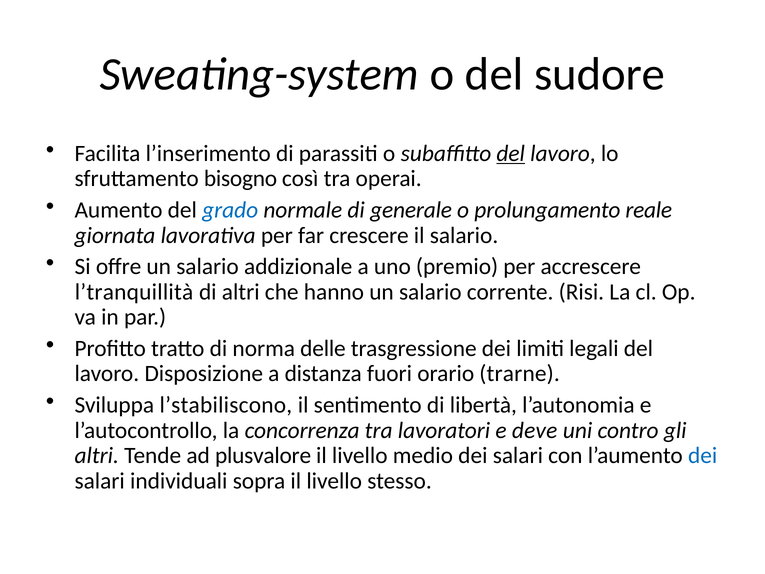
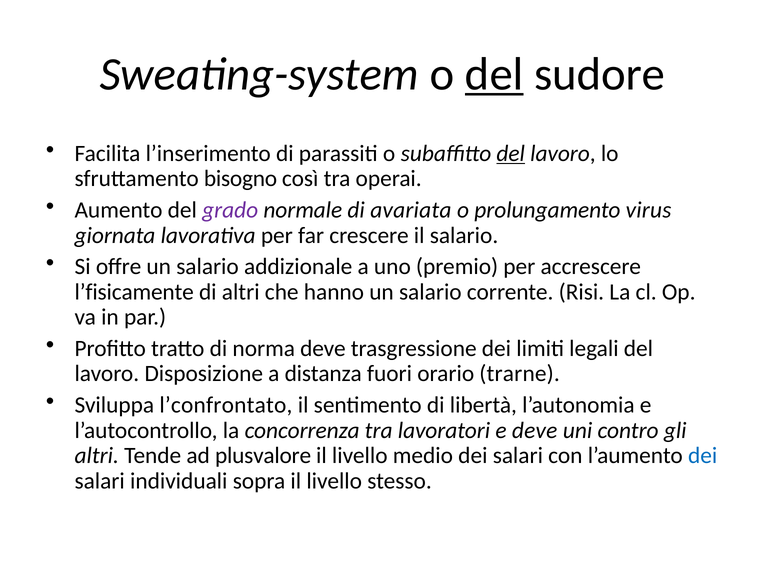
del at (494, 74) underline: none -> present
grado colour: blue -> purple
generale: generale -> avariata
reale: reale -> virus
l’tranquillità: l’tranquillità -> l’fisicamente
norma delle: delle -> deve
l’stabiliscono: l’stabiliscono -> l’confrontato
